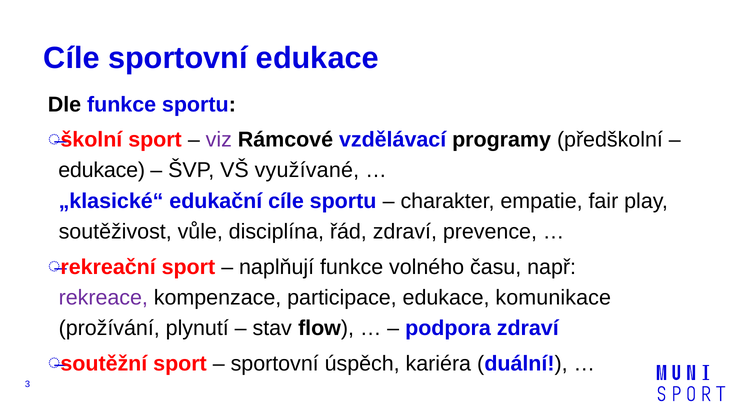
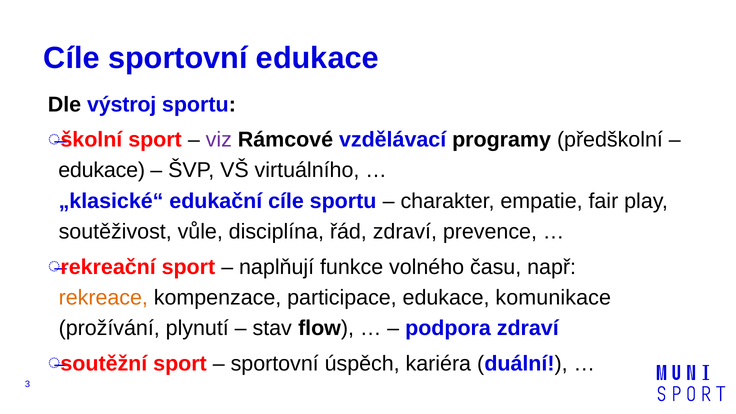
Dle funkce: funkce -> výstroj
využívané: využívané -> virtuálního
rekreace colour: purple -> orange
